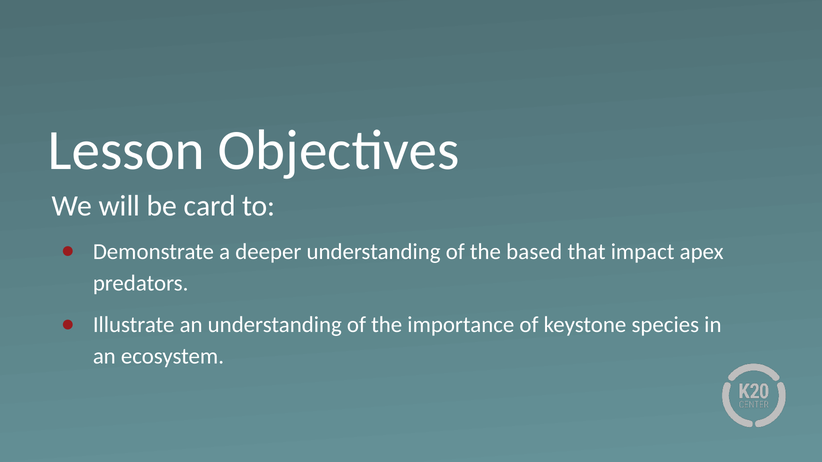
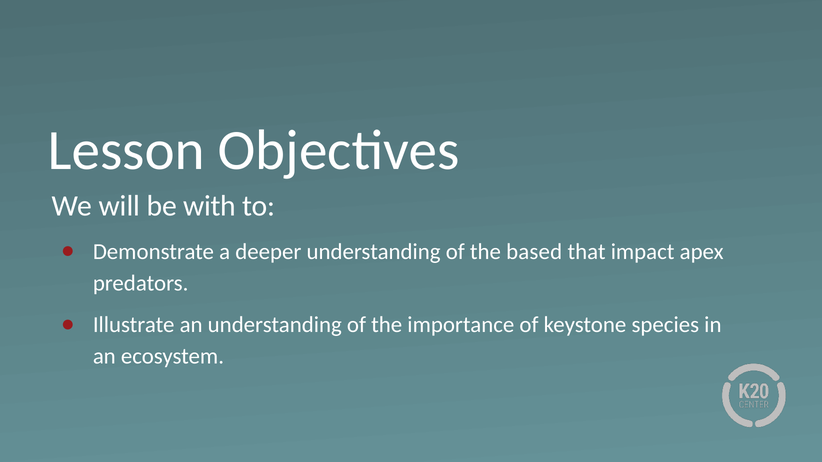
card: card -> with
